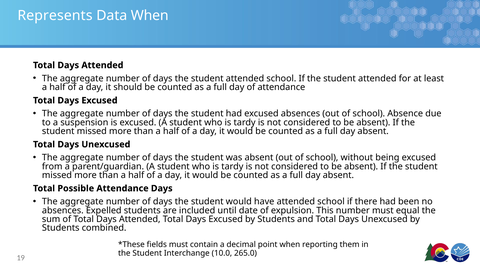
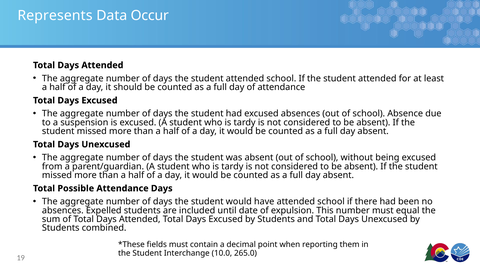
Data When: When -> Occur
